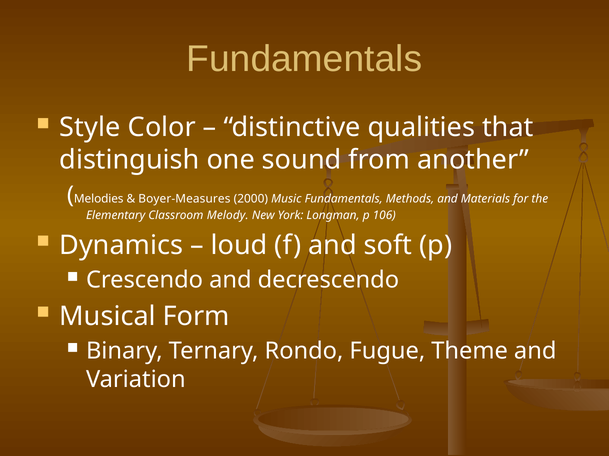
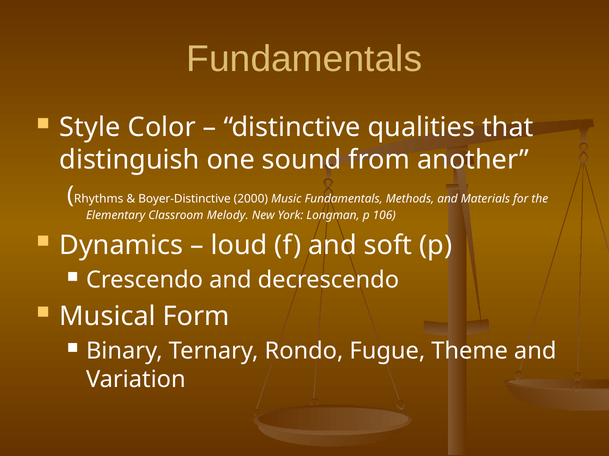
Melodies: Melodies -> Rhythms
Boyer-Measures: Boyer-Measures -> Boyer-Distinctive
